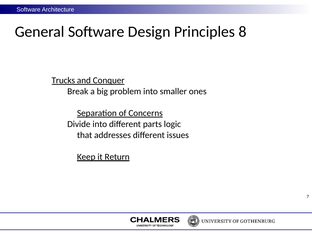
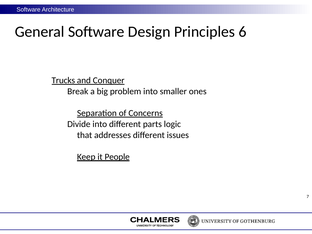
8: 8 -> 6
Return: Return -> People
